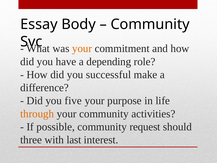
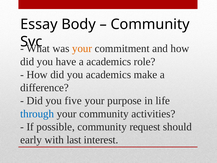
a depending: depending -> academics
you successful: successful -> academics
through colour: orange -> blue
three: three -> early
